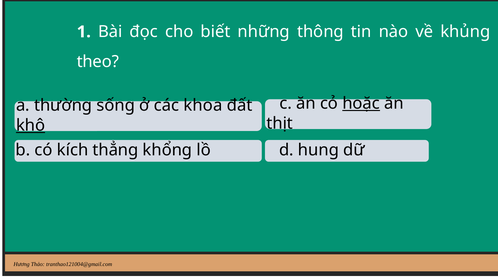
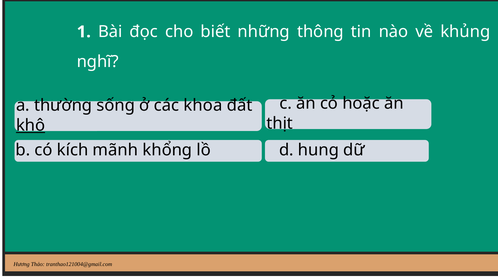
theo: theo -> nghĩ
hoặc underline: present -> none
thẳng: thẳng -> mãnh
